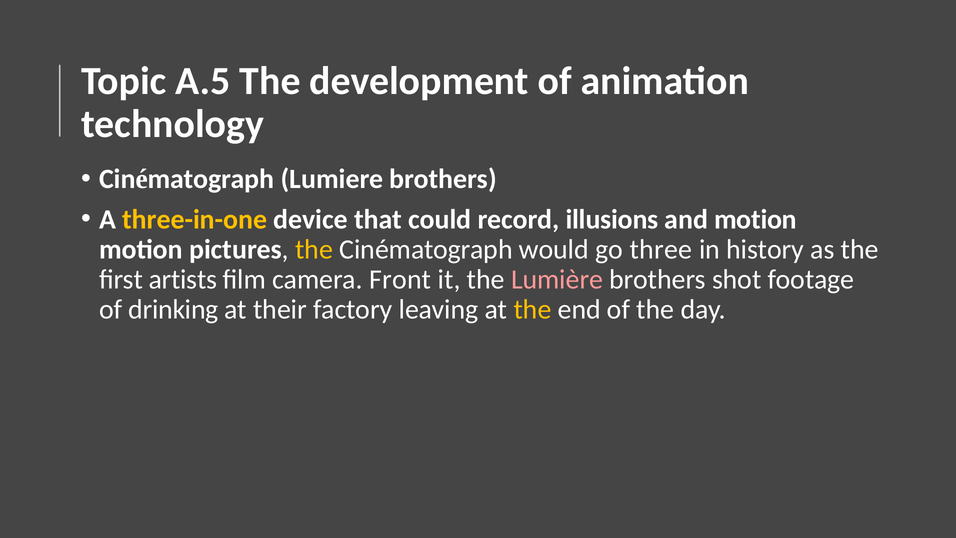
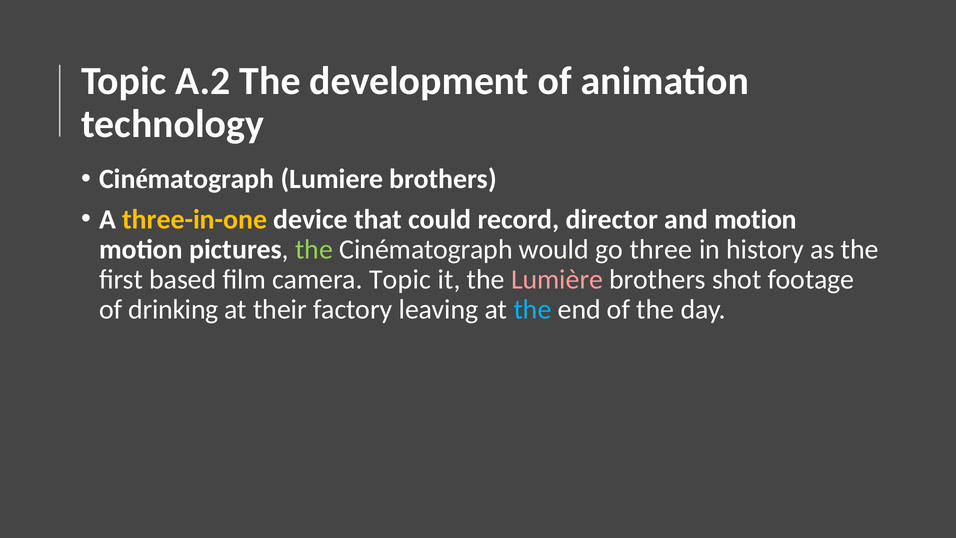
A.5: A.5 -> A.2
illusions: illusions -> director
the at (314, 249) colour: yellow -> light green
artists: artists -> based
camera Front: Front -> Topic
the at (532, 309) colour: yellow -> light blue
